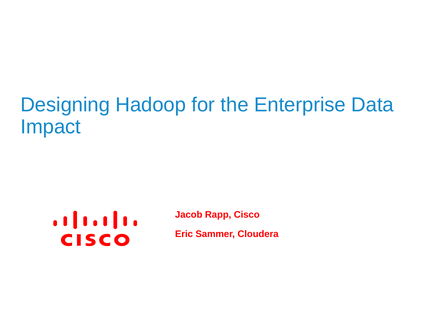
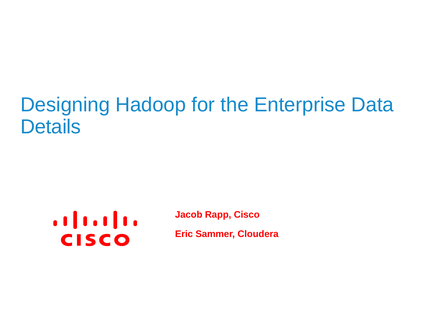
Impact: Impact -> Details
